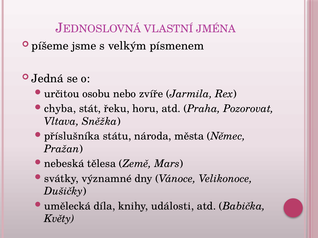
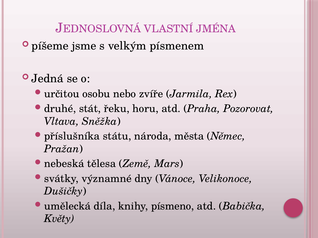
chyba: chyba -> druhé
události: události -> písmeno
